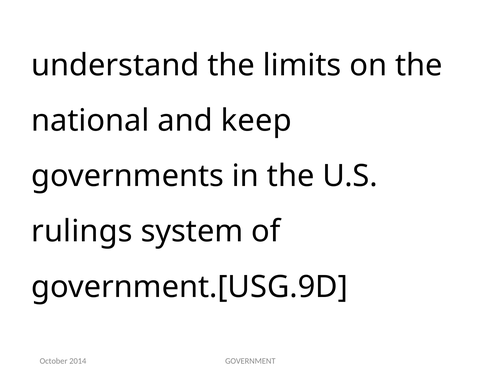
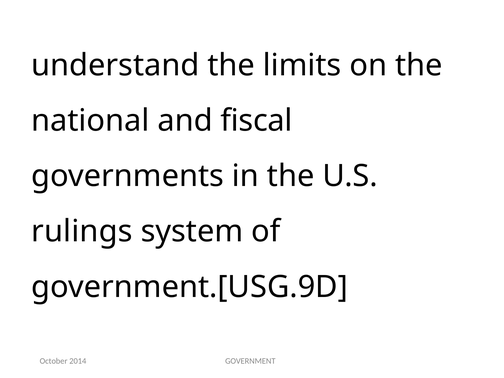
keep: keep -> fiscal
